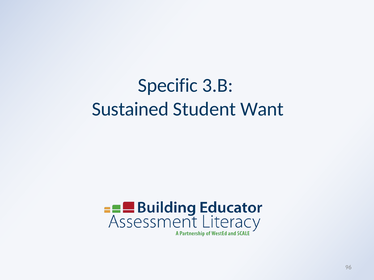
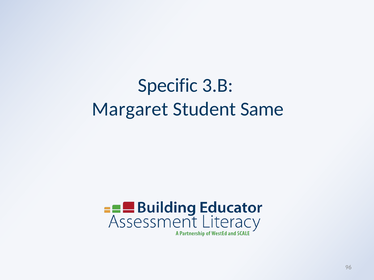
Sustained: Sustained -> Margaret
Want: Want -> Same
